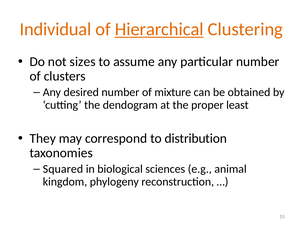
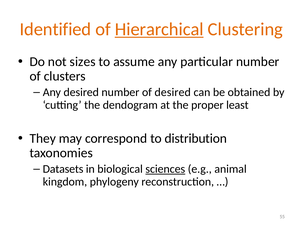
Individual: Individual -> Identified
of mixture: mixture -> desired
Squared: Squared -> Datasets
sciences underline: none -> present
